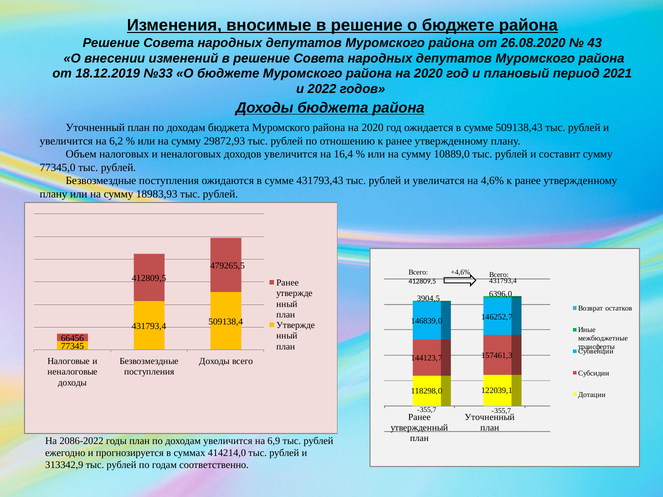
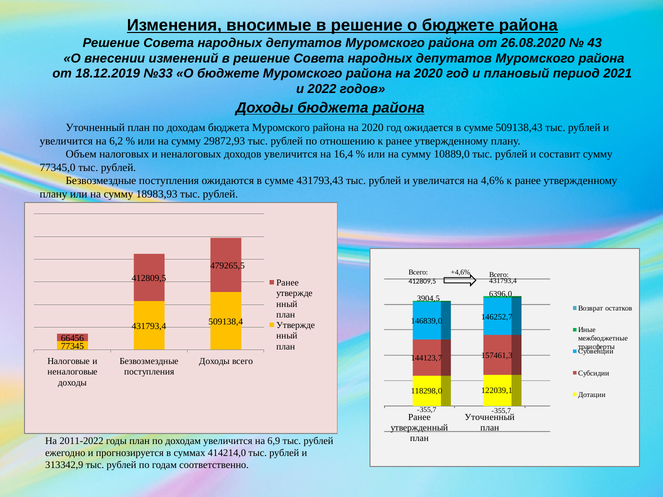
2086-2022: 2086-2022 -> 2011-2022
